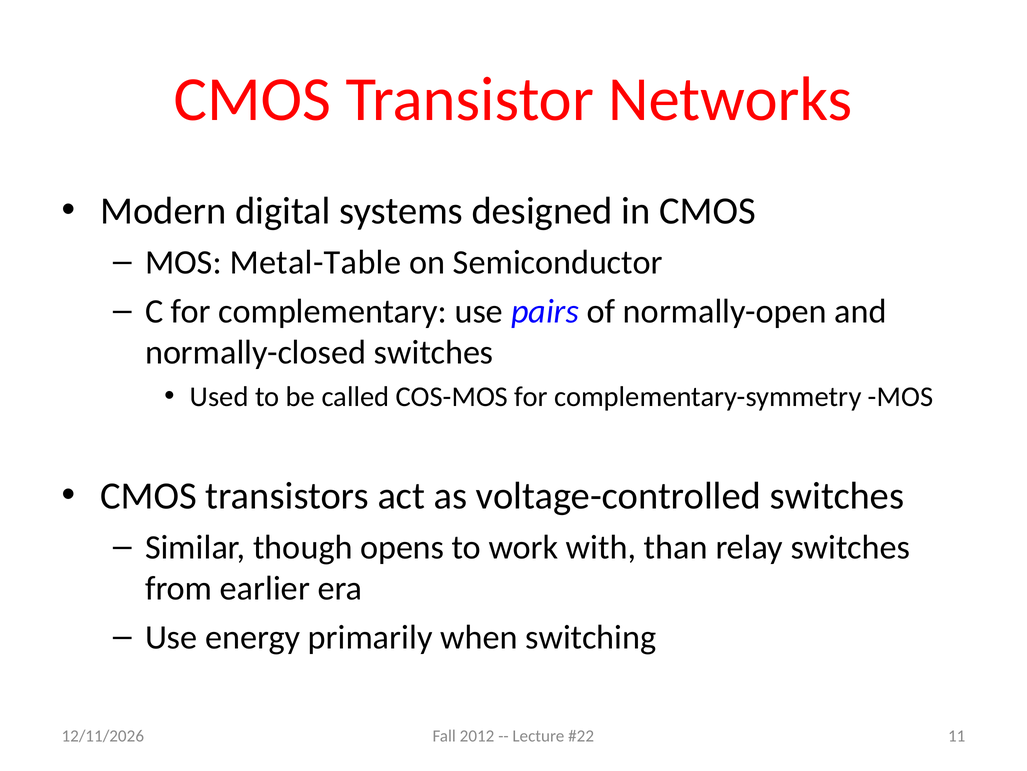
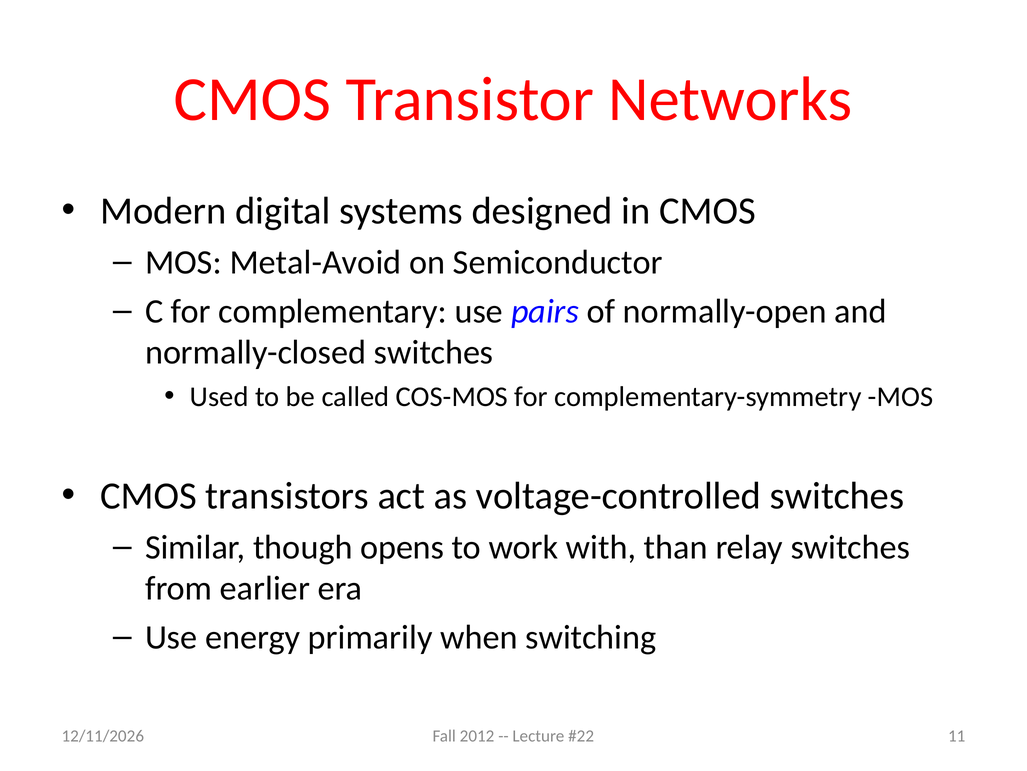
Metal-Table: Metal-Table -> Metal-Avoid
